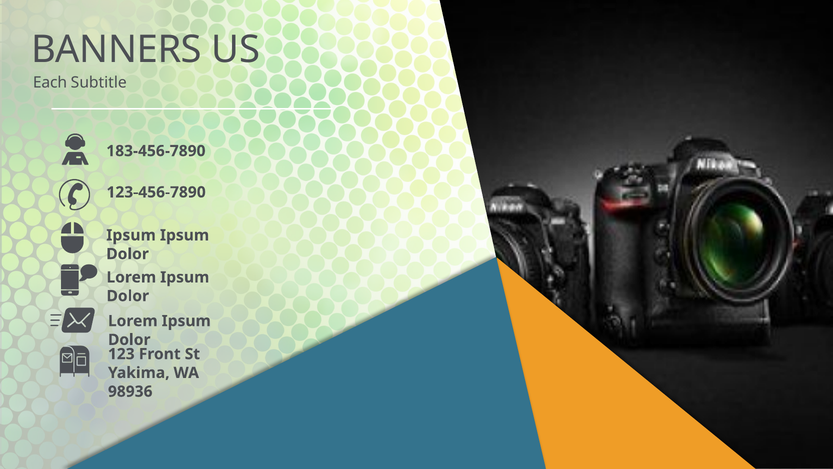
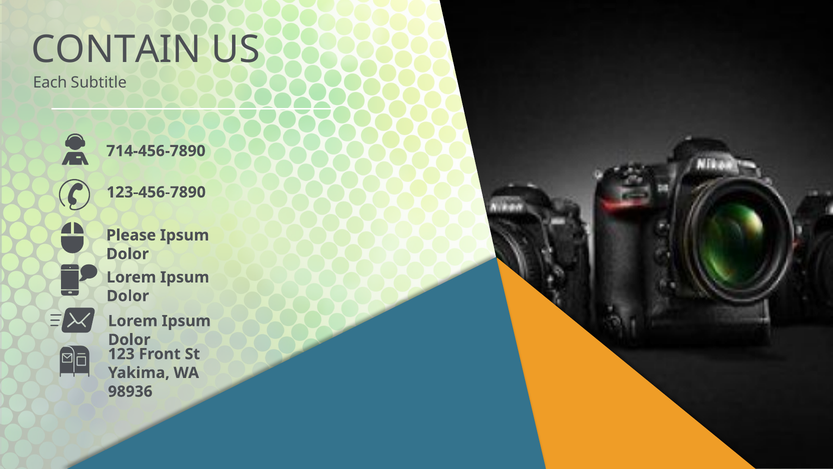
BANNERS: BANNERS -> CONTAIN
183-456-7890: 183-456-7890 -> 714-456-7890
Ipsum at (131, 235): Ipsum -> Please
